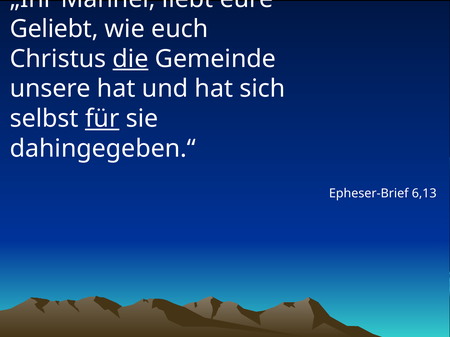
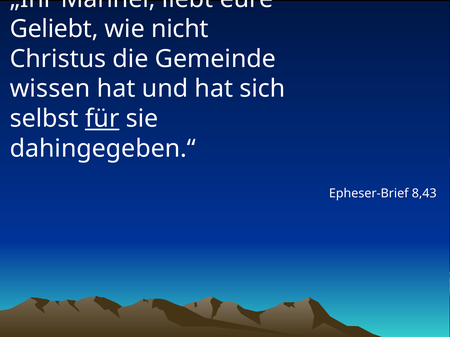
euch: euch -> nicht
die underline: present -> none
unsere: unsere -> wissen
6,13: 6,13 -> 8,43
